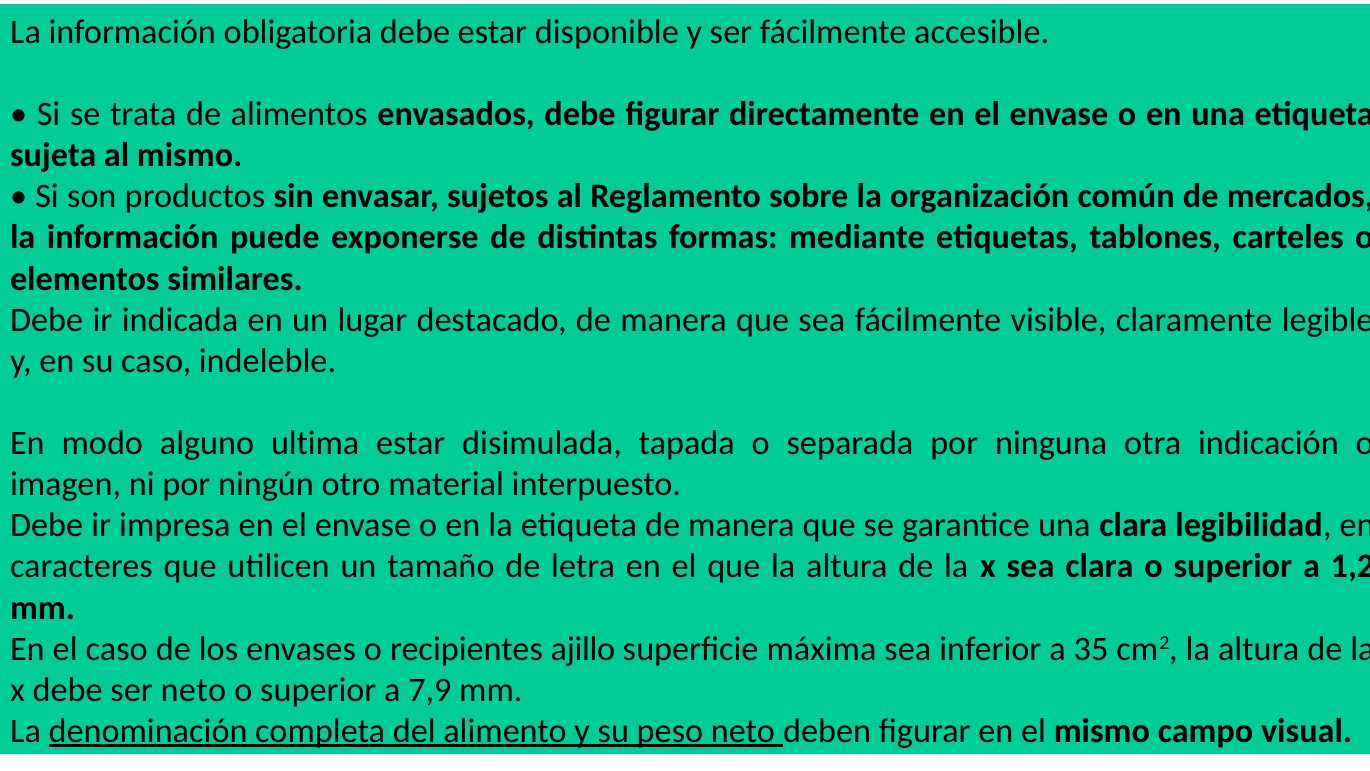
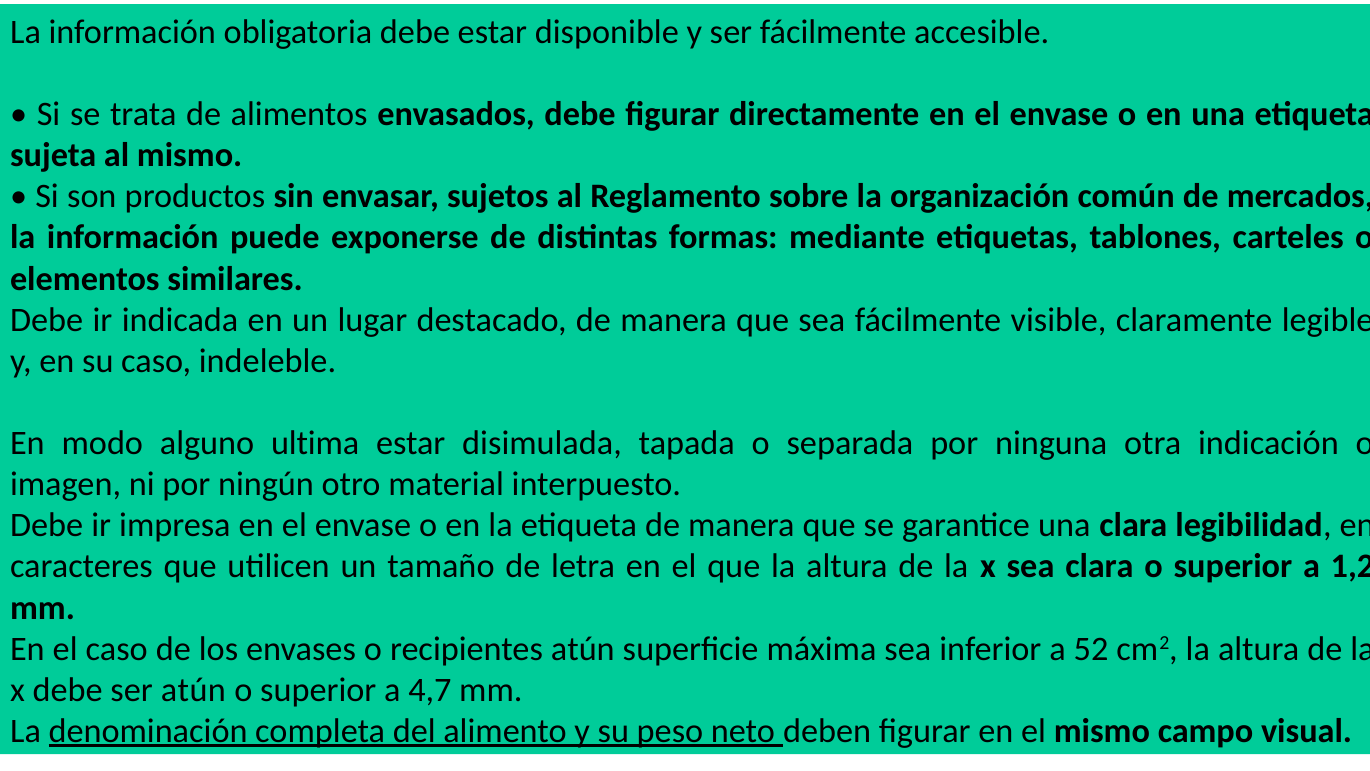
recipientes ajillo: ajillo -> atún
35: 35 -> 52
ser neto: neto -> atún
7,9: 7,9 -> 4,7
